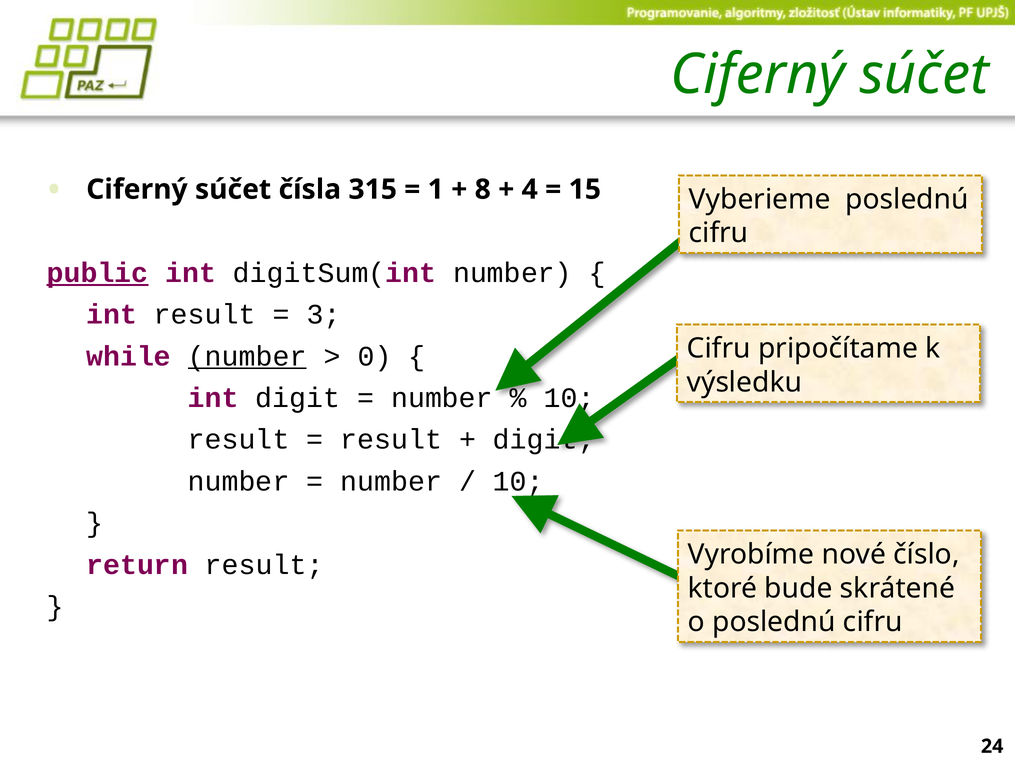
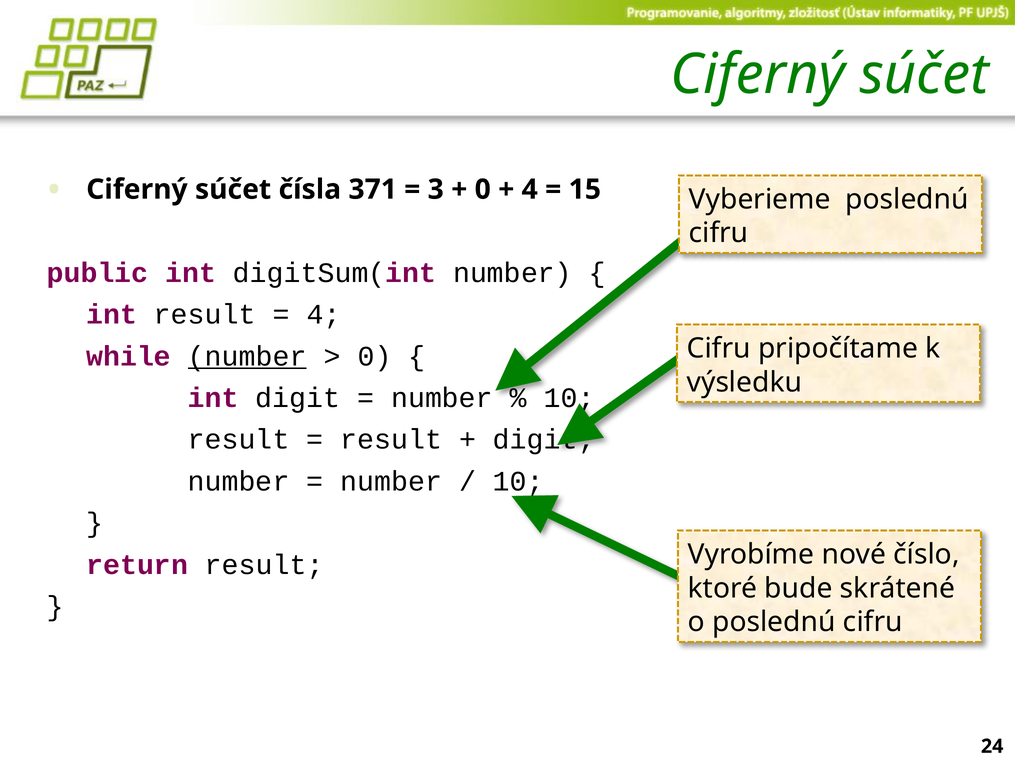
315: 315 -> 371
1: 1 -> 3
8 at (483, 189): 8 -> 0
public underline: present -> none
3 at (324, 315): 3 -> 4
